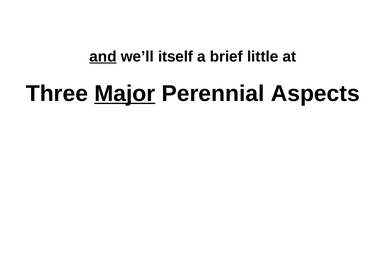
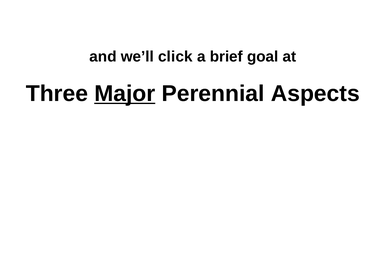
and underline: present -> none
itself: itself -> click
little: little -> goal
